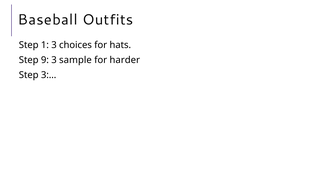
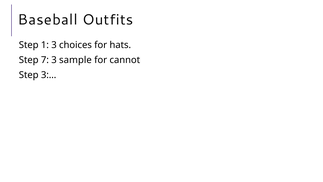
9: 9 -> 7
harder: harder -> cannot
